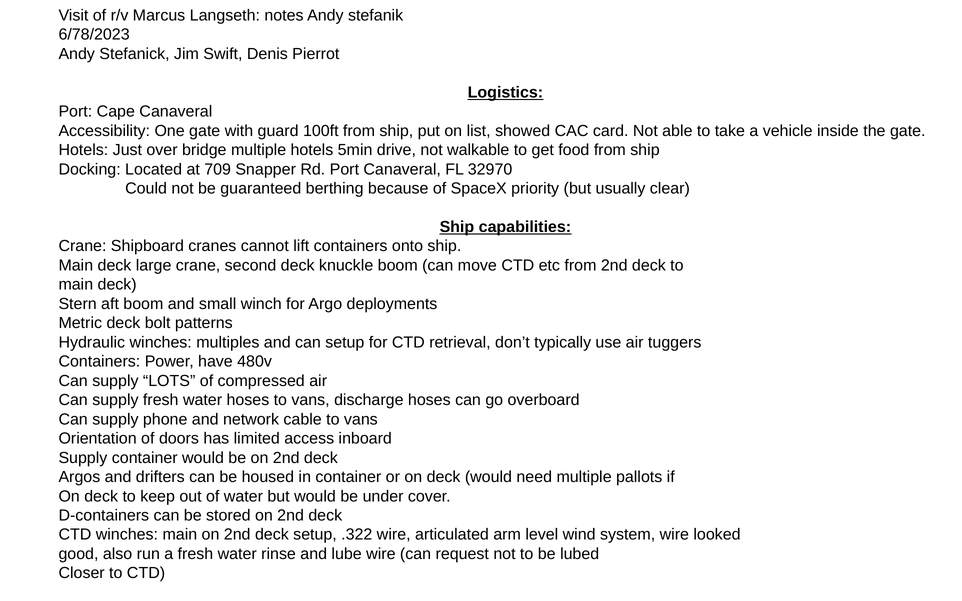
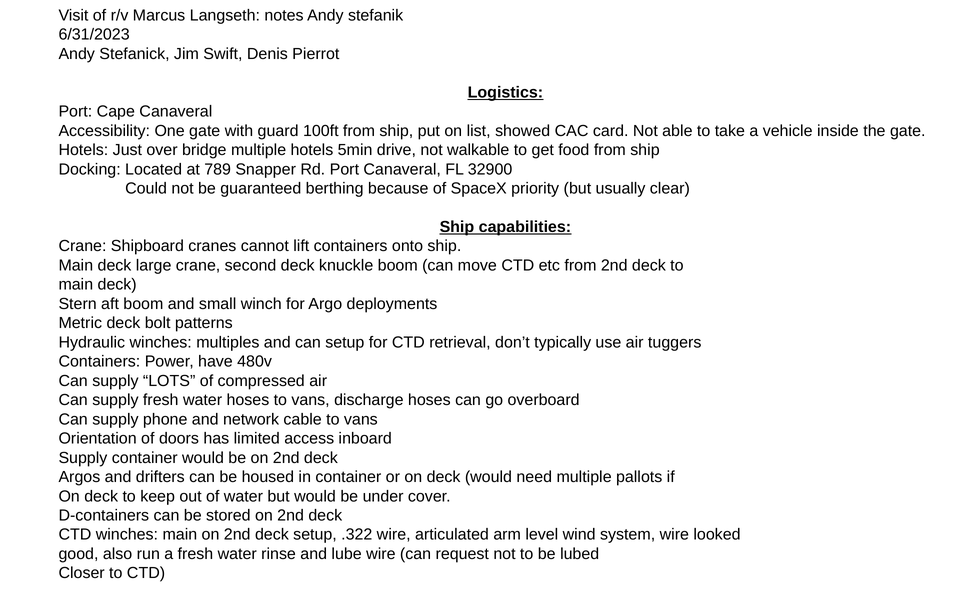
6/78/2023: 6/78/2023 -> 6/31/2023
709: 709 -> 789
32970: 32970 -> 32900
